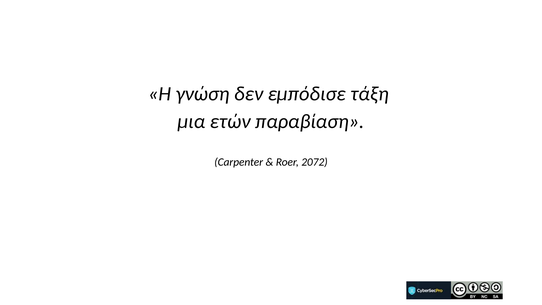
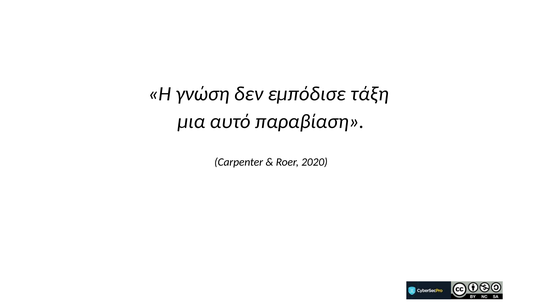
ετών: ετών -> αυτό
2072: 2072 -> 2020
